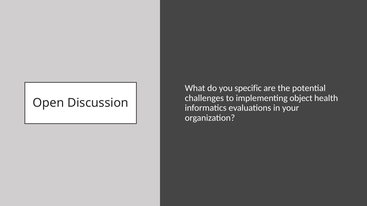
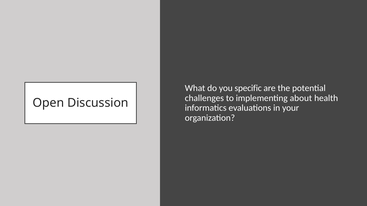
object: object -> about
